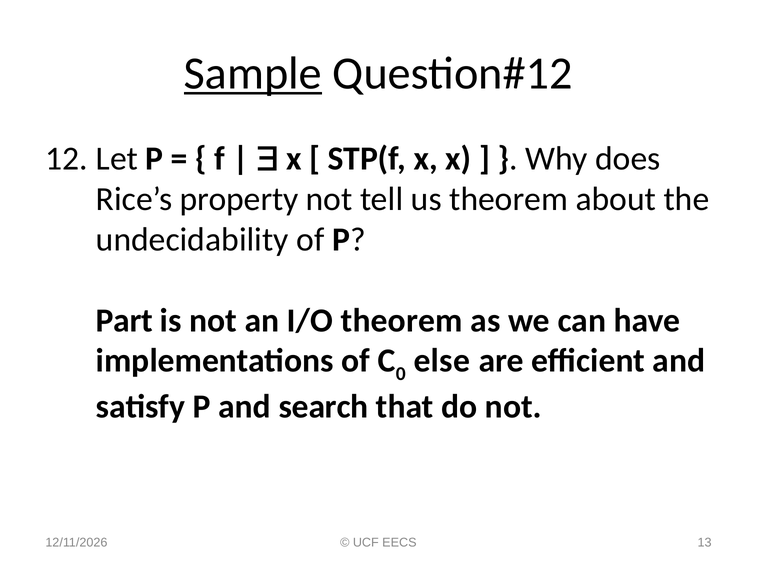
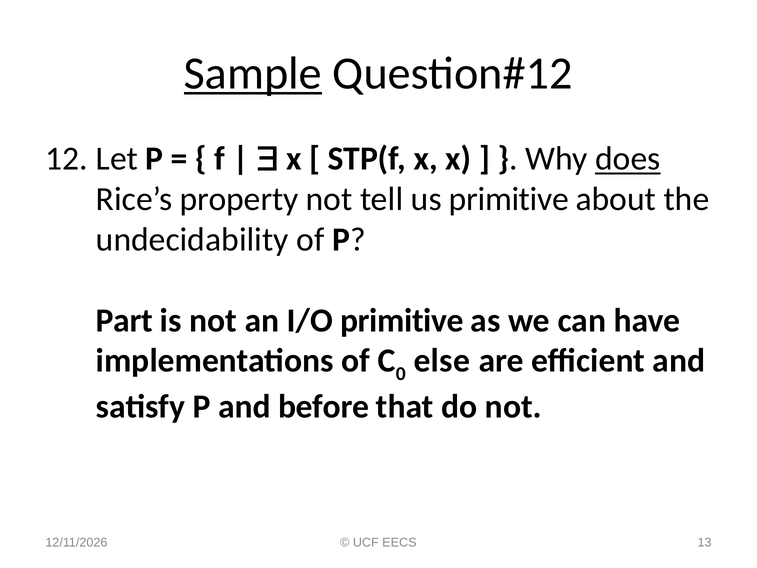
does underline: none -> present
us theorem: theorem -> primitive
I/O theorem: theorem -> primitive
search: search -> before
